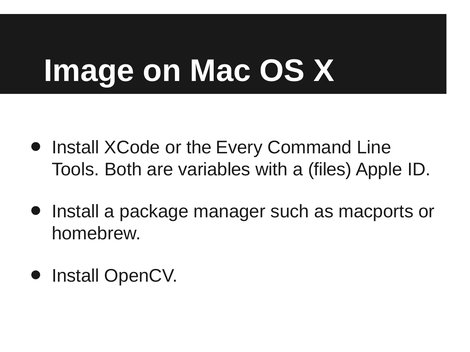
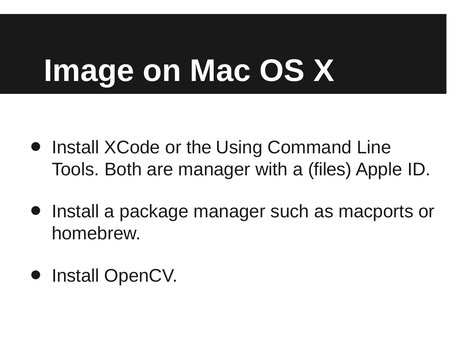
Every: Every -> Using
are variables: variables -> manager
